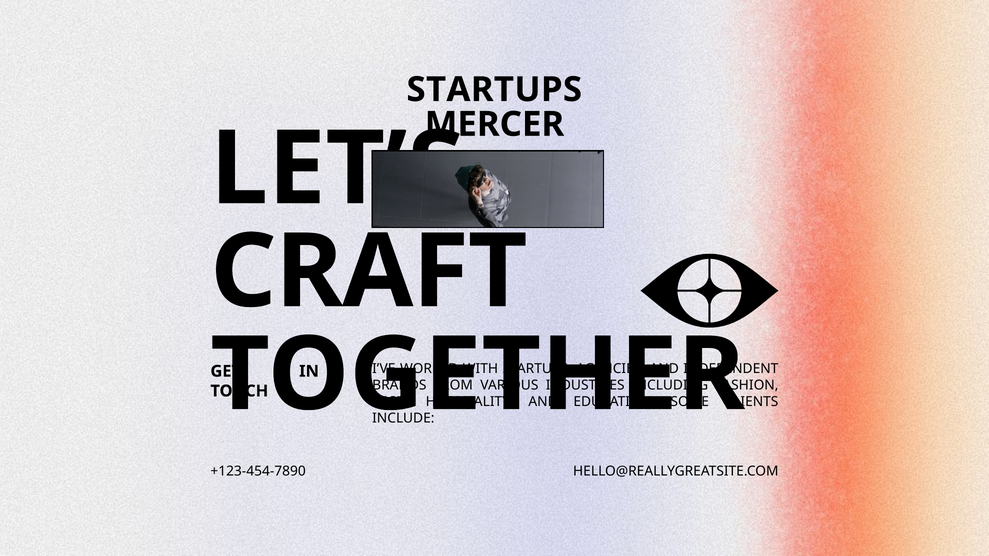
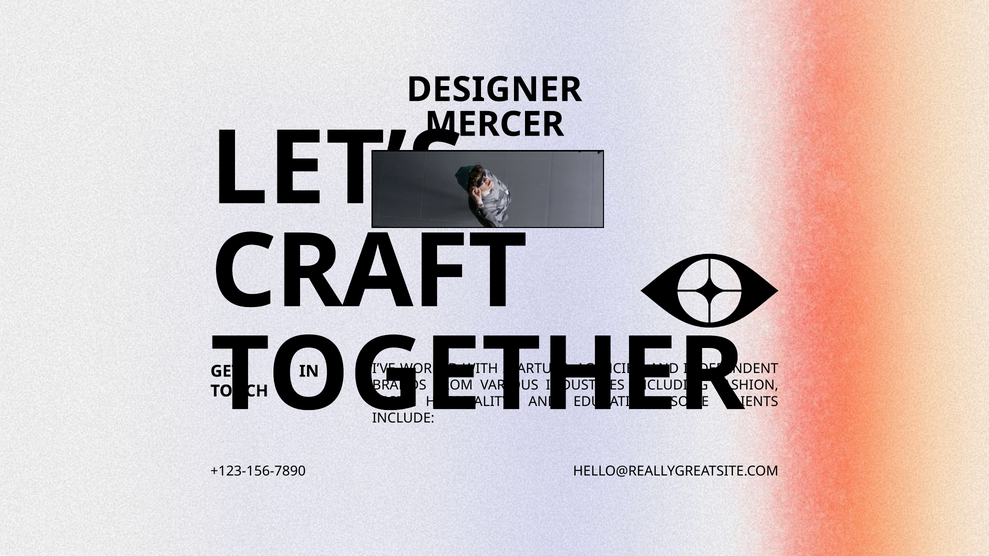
STARTUPS at (494, 90): STARTUPS -> DESIGNER
+123-454-7890: +123-454-7890 -> +123-156-7890
